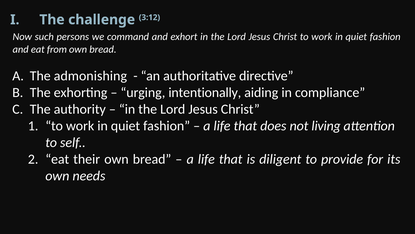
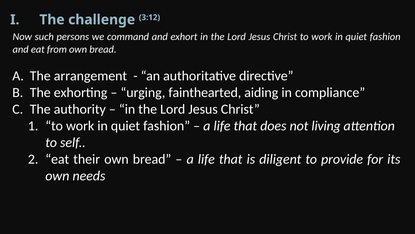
admonishing: admonishing -> arrangement
intentionally: intentionally -> fainthearted
